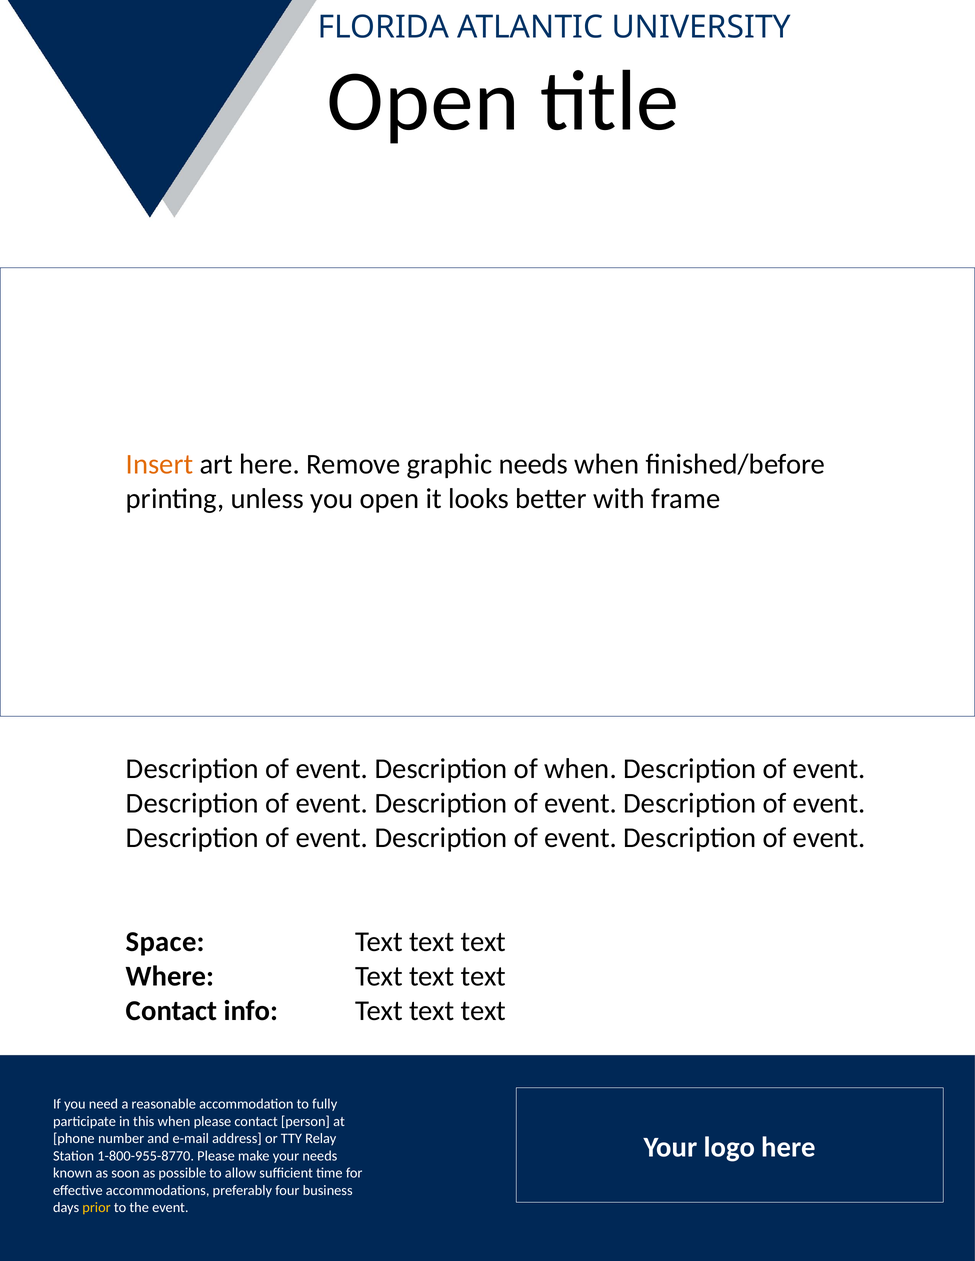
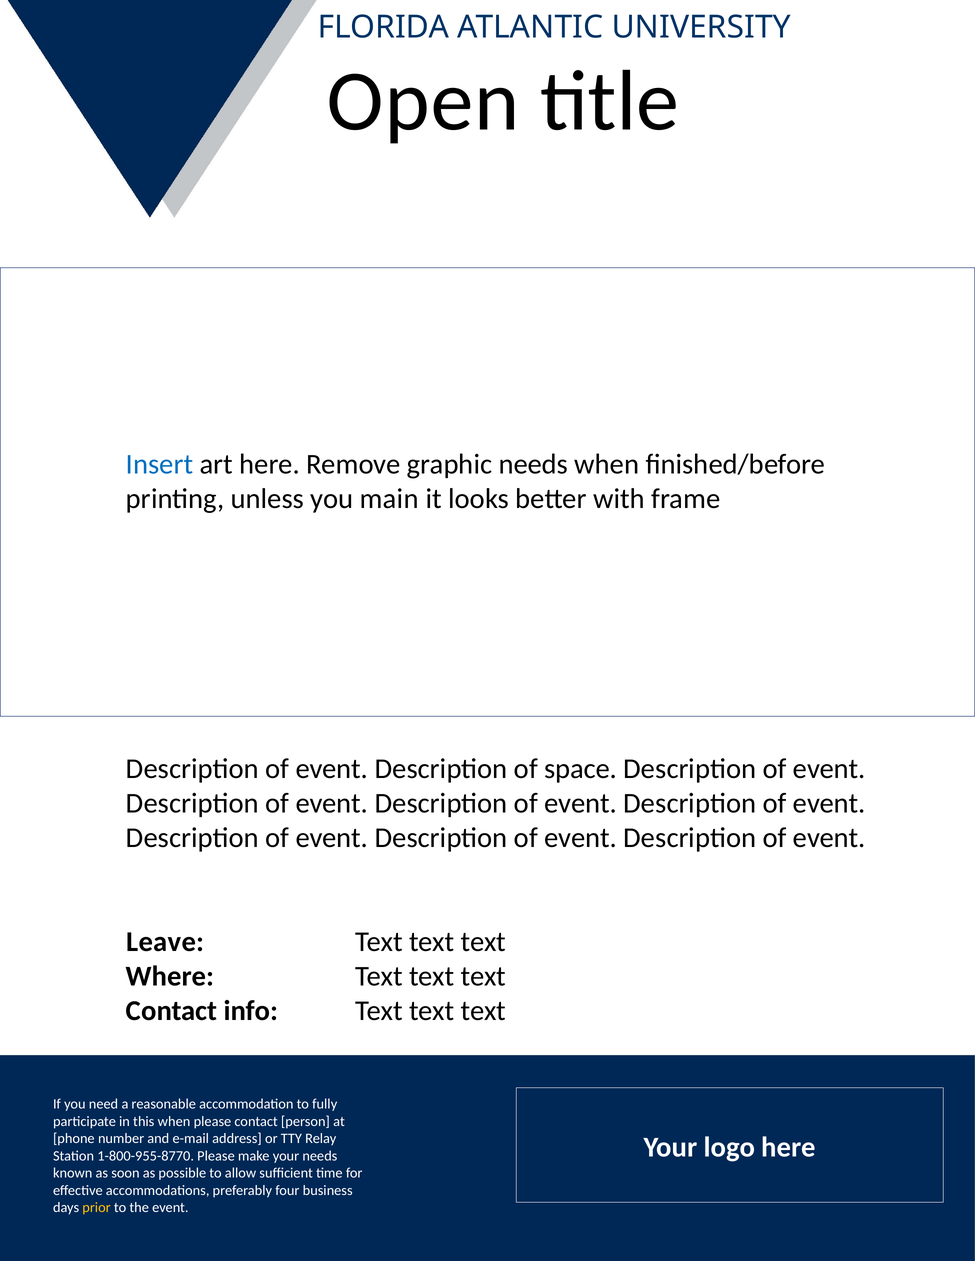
Insert colour: orange -> blue
you open: open -> main
of when: when -> space
Space: Space -> Leave
